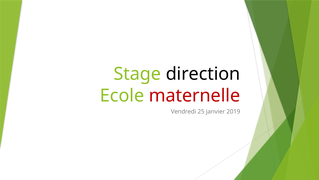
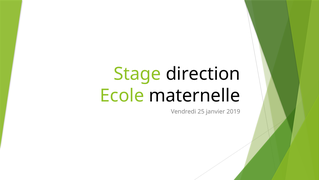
maternelle colour: red -> black
